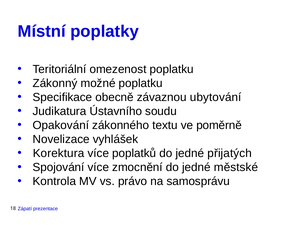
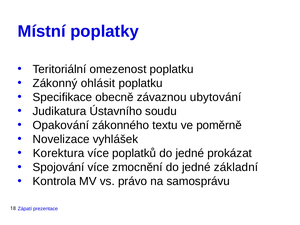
možné: možné -> ohlásit
přijatých: přijatých -> prokázat
městské: městské -> základní
